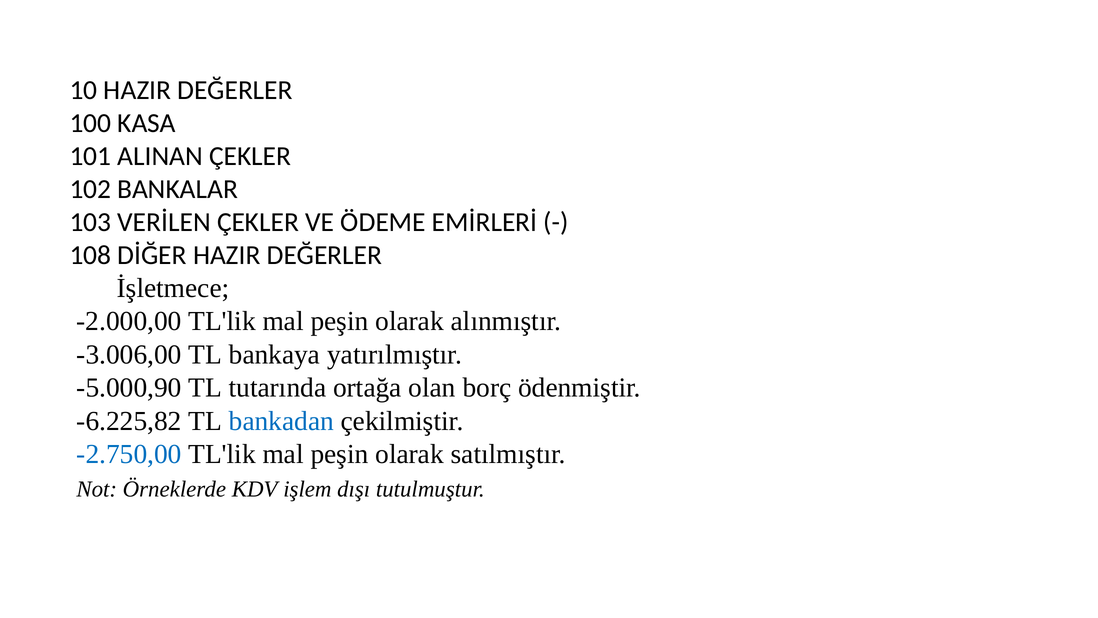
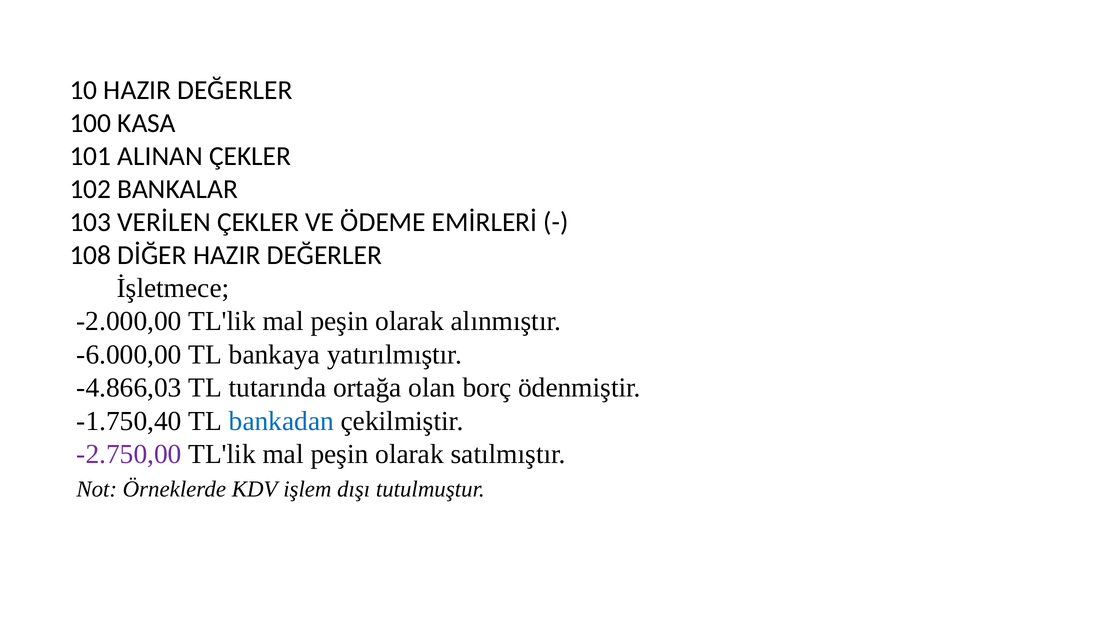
-3.006,00: -3.006,00 -> -6.000,00
-5.000,90: -5.000,90 -> -4.866,03
-6.225,82: -6.225,82 -> -1.750,40
-2.750,00 colour: blue -> purple
